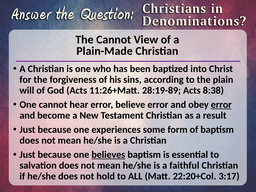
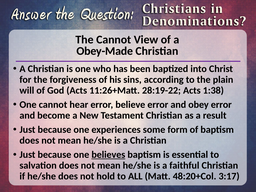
Plain-Made: Plain-Made -> Obey-Made
28:19-89: 28:19-89 -> 28:19-22
8:38: 8:38 -> 1:38
error at (221, 105) underline: present -> none
22:20+Col: 22:20+Col -> 48:20+Col
